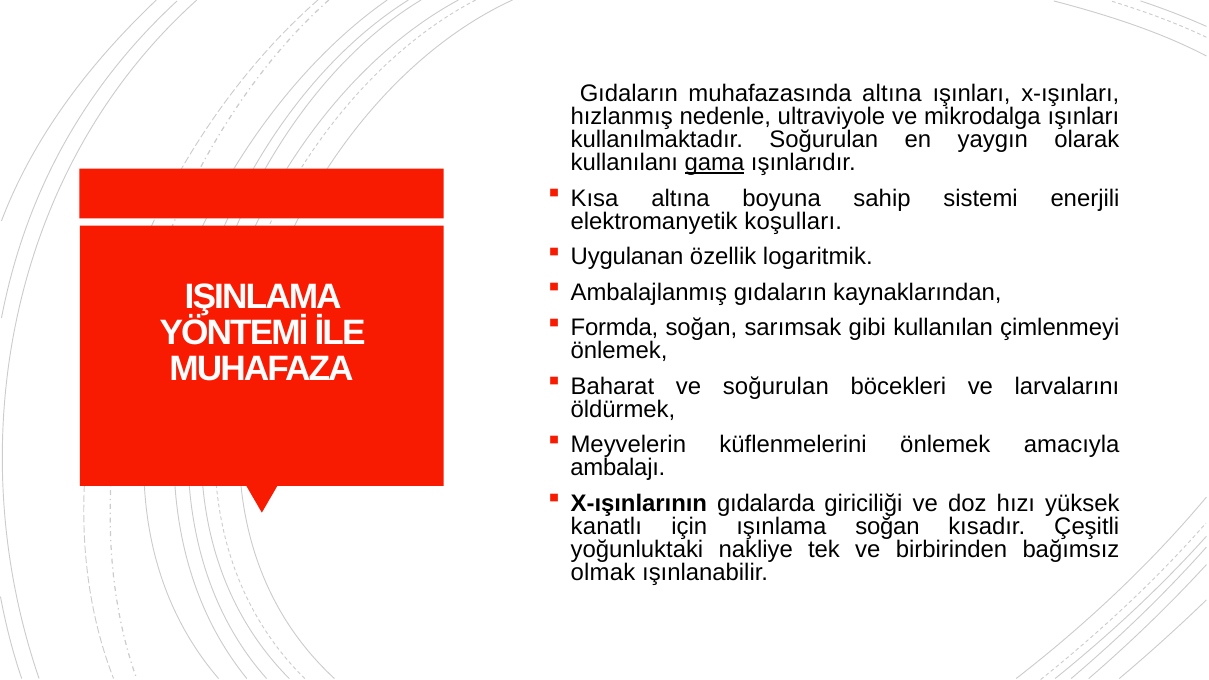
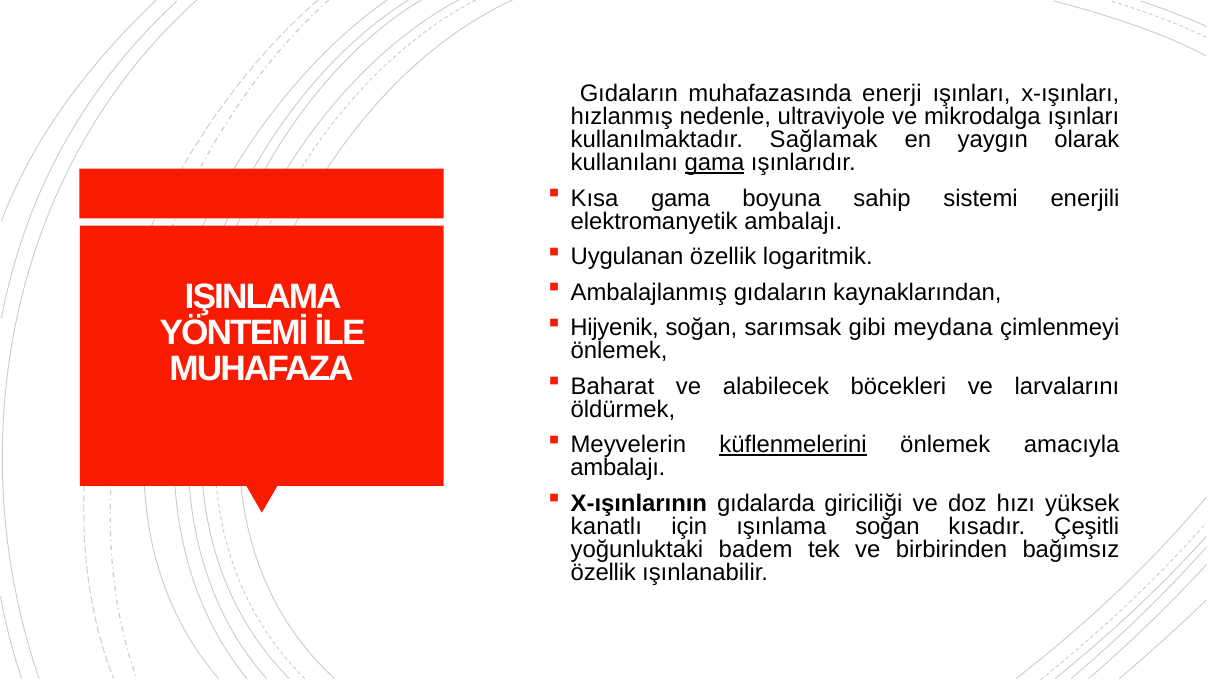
muhafazasında altına: altına -> enerji
kullanılmaktadır Soğurulan: Soğurulan -> Sağlamak
Kısa altına: altına -> gama
elektromanyetik koşulları: koşulları -> ambalajı
Formda: Formda -> Hijyenik
kullanılan: kullanılan -> meydana
ve soğurulan: soğurulan -> alabilecek
küflenmelerini underline: none -> present
nakliye: nakliye -> badem
olmak at (603, 572): olmak -> özellik
